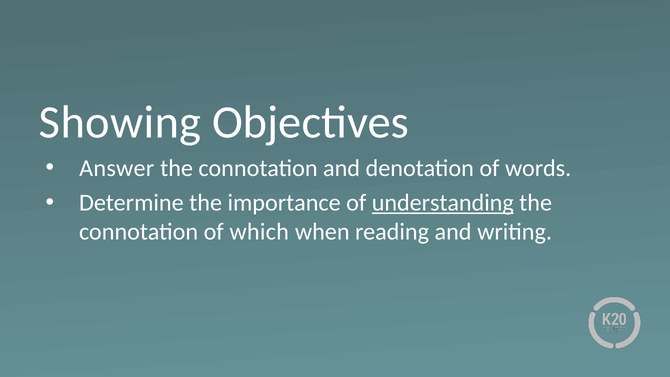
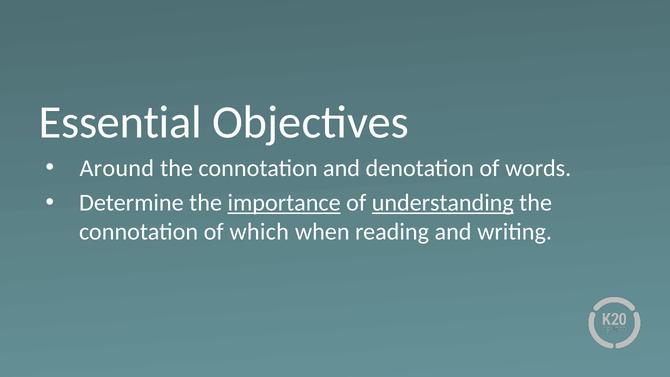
Showing: Showing -> Essential
Answer: Answer -> Around
importance underline: none -> present
